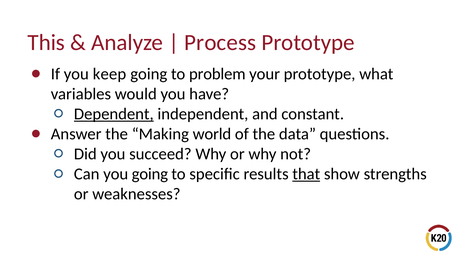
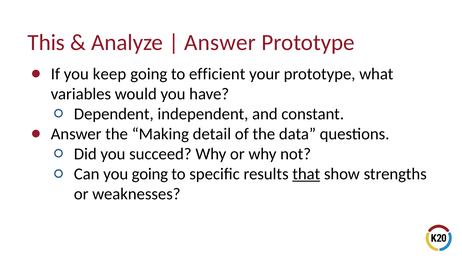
Process at (220, 43): Process -> Answer
problem: problem -> efficient
Dependent underline: present -> none
world: world -> detail
